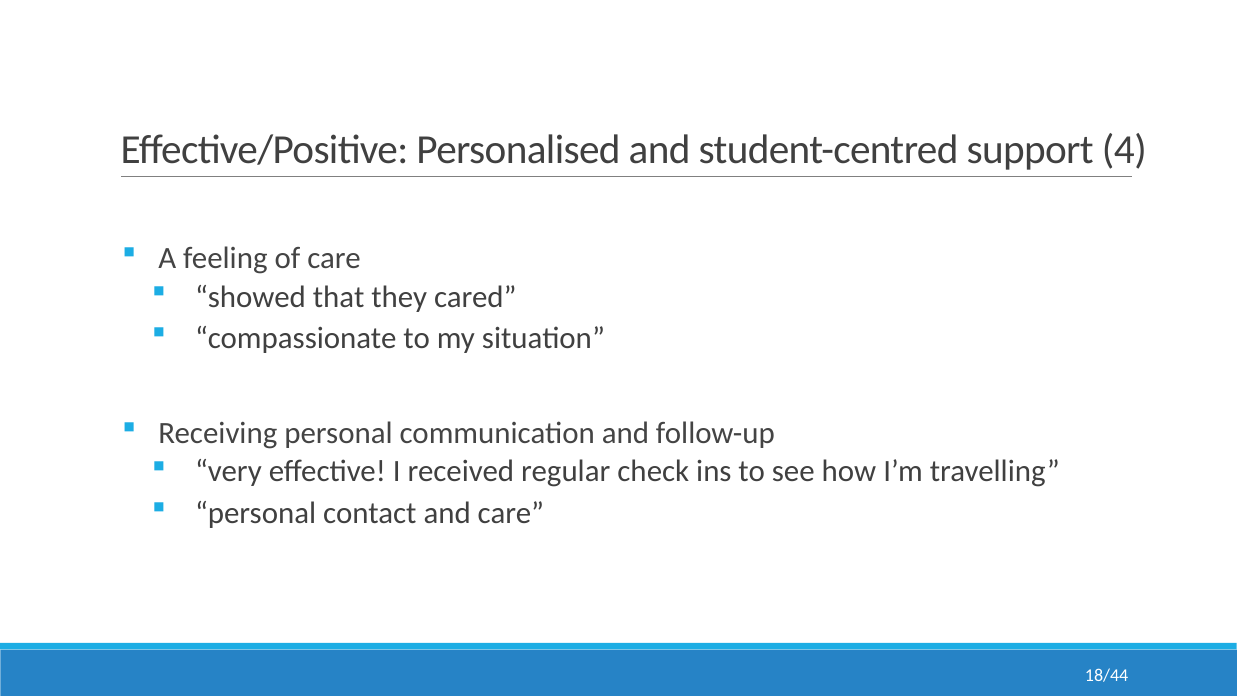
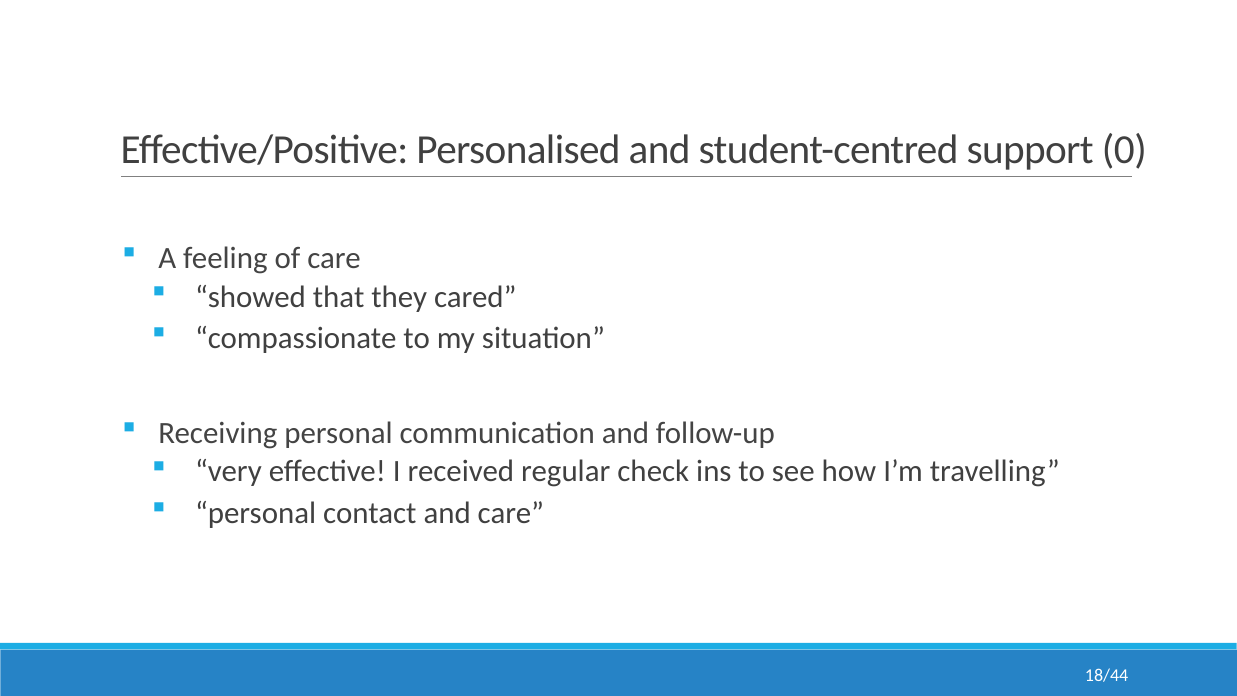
4: 4 -> 0
